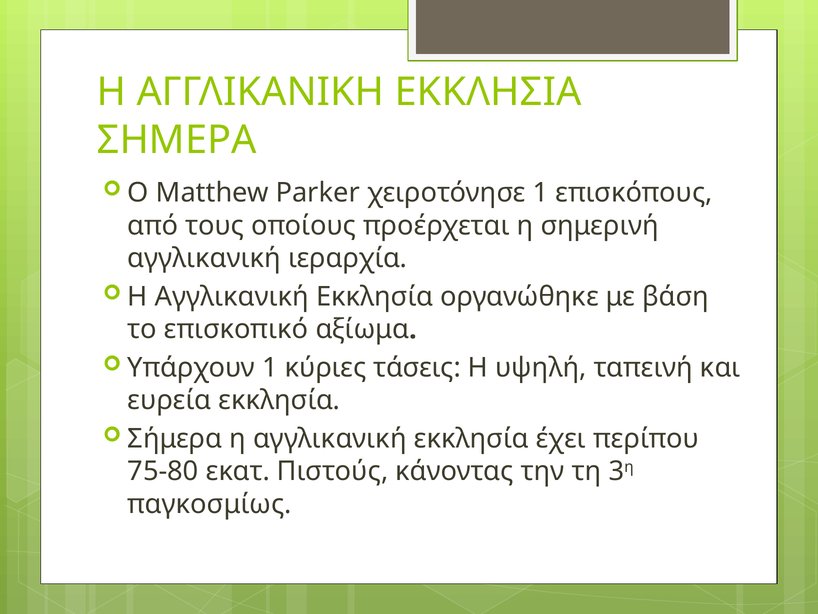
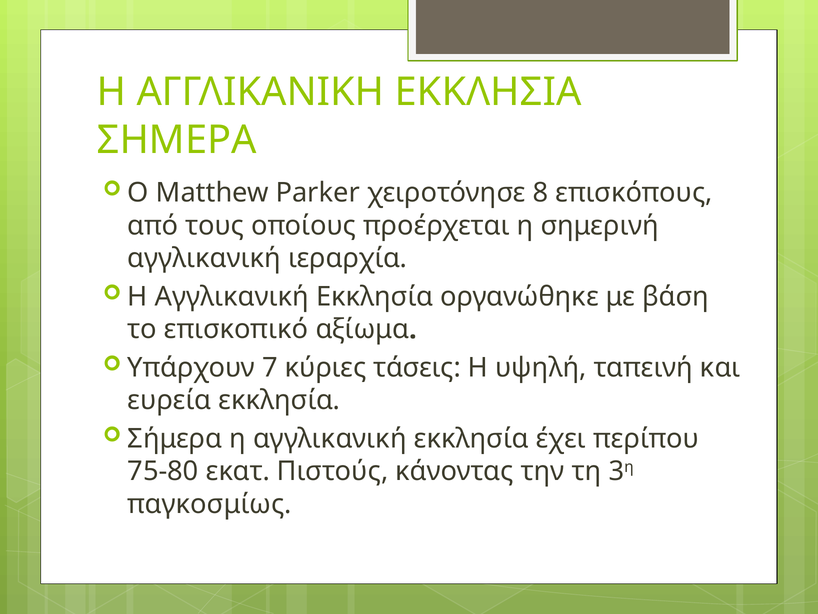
χειροτόνησε 1: 1 -> 8
Υπάρχουν 1: 1 -> 7
